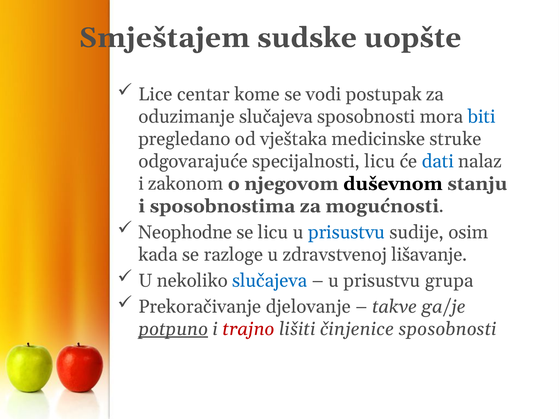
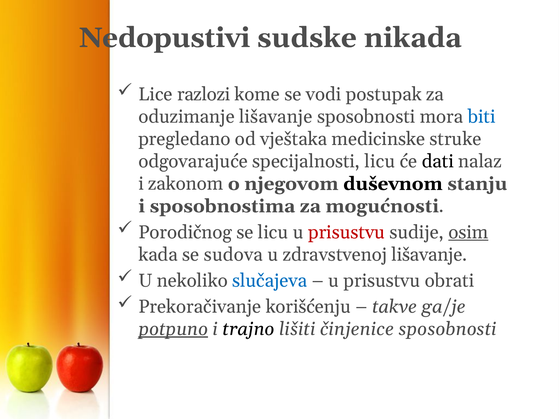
Smještajem: Smještajem -> Nedopustivi
uopšte: uopšte -> nikada
centar: centar -> razlozi
oduzimanje slučajeva: slučajeva -> lišavanje
dati colour: blue -> black
Neophodne: Neophodne -> Porodičnog
prisustvu at (347, 232) colour: blue -> red
osim underline: none -> present
razloge: razloge -> sudova
grupa: grupa -> obrati
djelovanje: djelovanje -> korišćenju
trajno colour: red -> black
